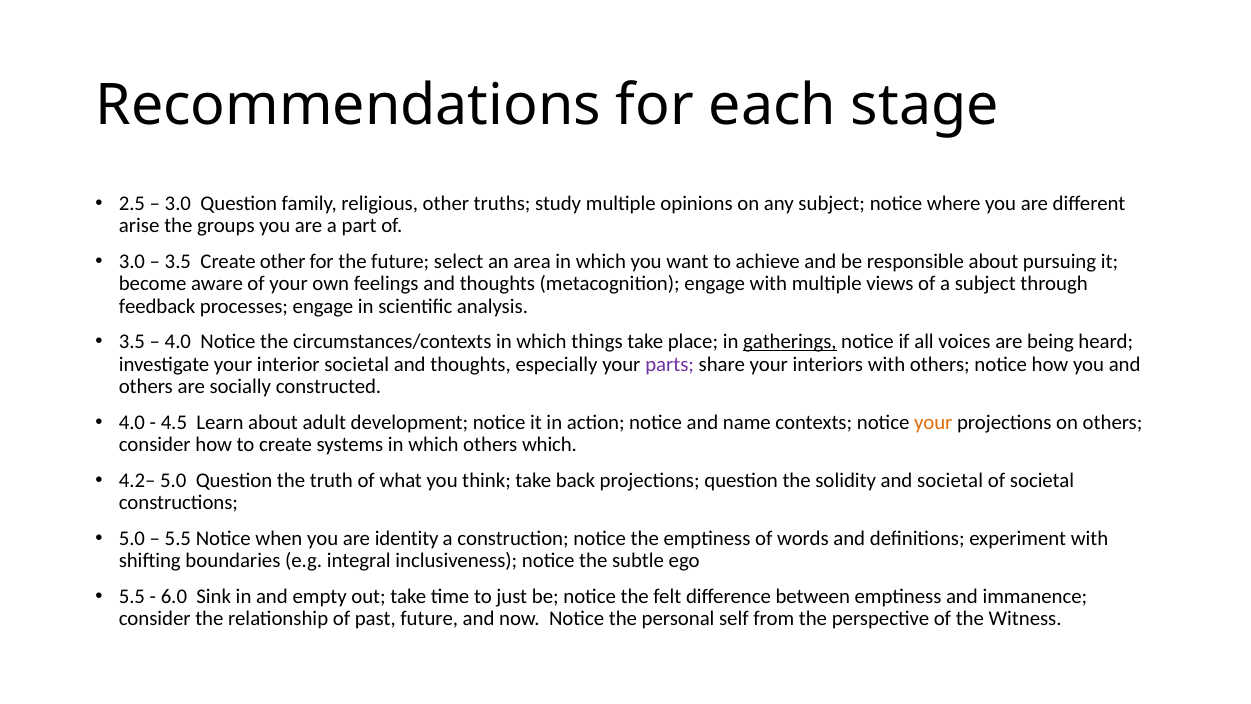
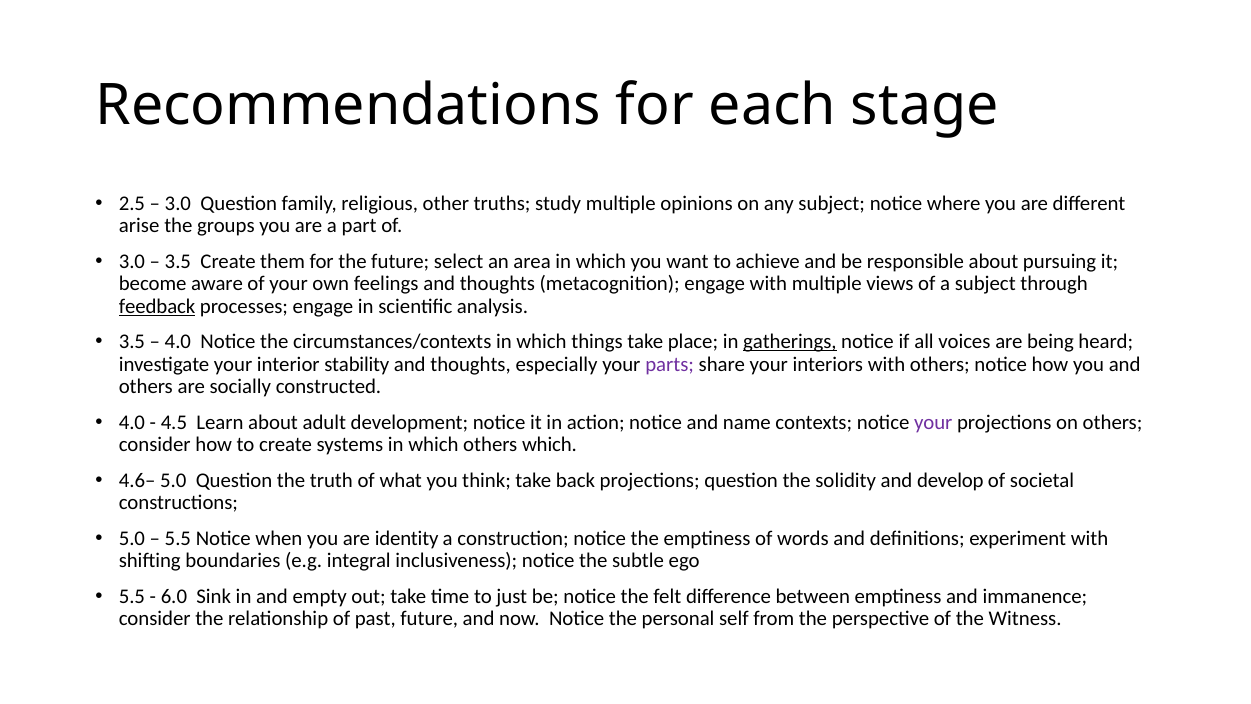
Create other: other -> them
feedback underline: none -> present
interior societal: societal -> stability
your at (933, 422) colour: orange -> purple
4.2–: 4.2– -> 4.6–
and societal: societal -> develop
